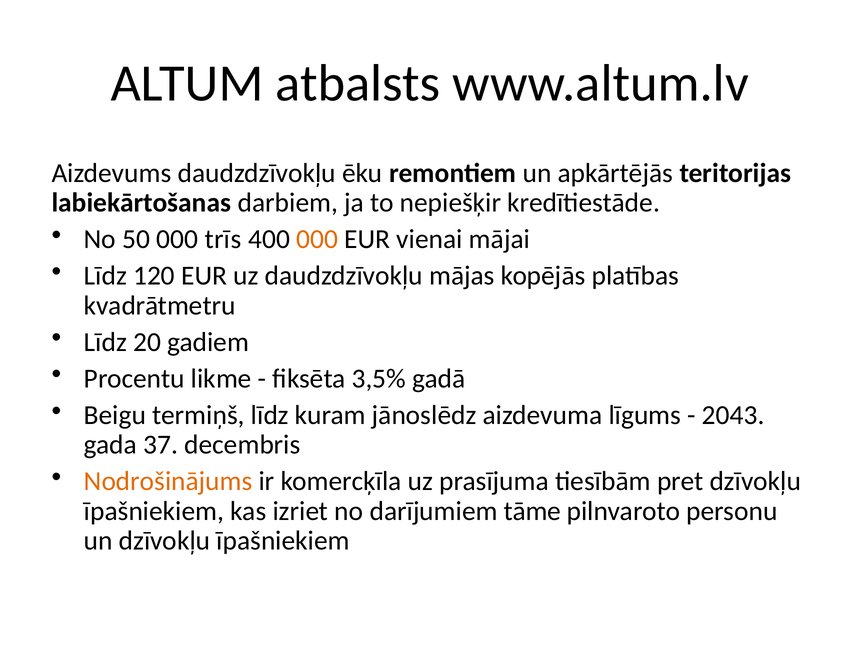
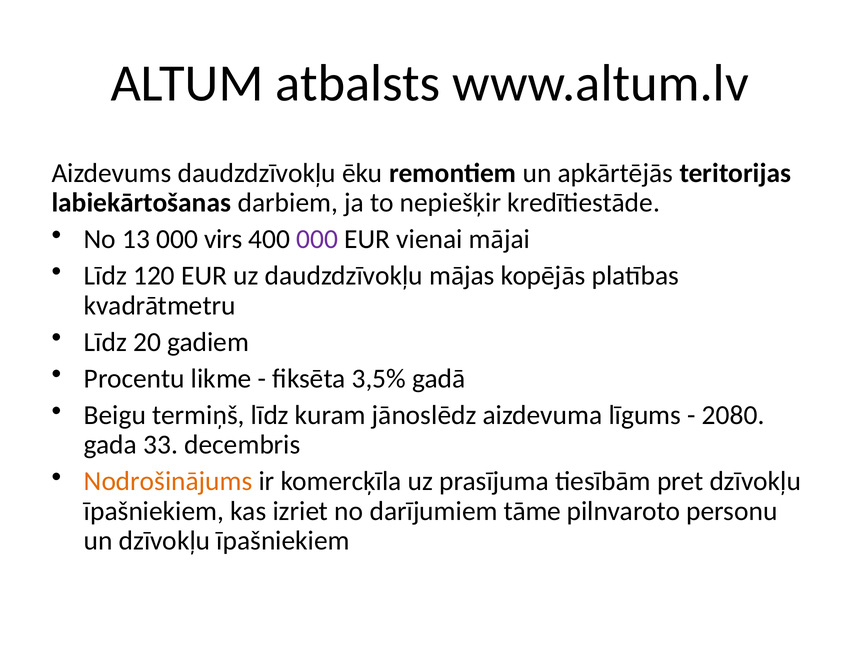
50: 50 -> 13
trīs: trīs -> virs
000 at (317, 239) colour: orange -> purple
2043: 2043 -> 2080
37: 37 -> 33
